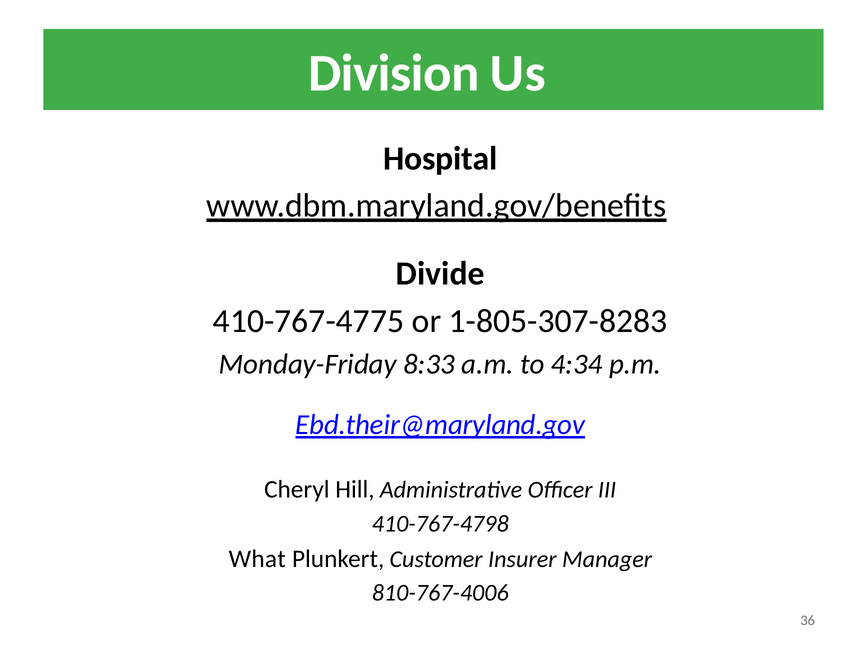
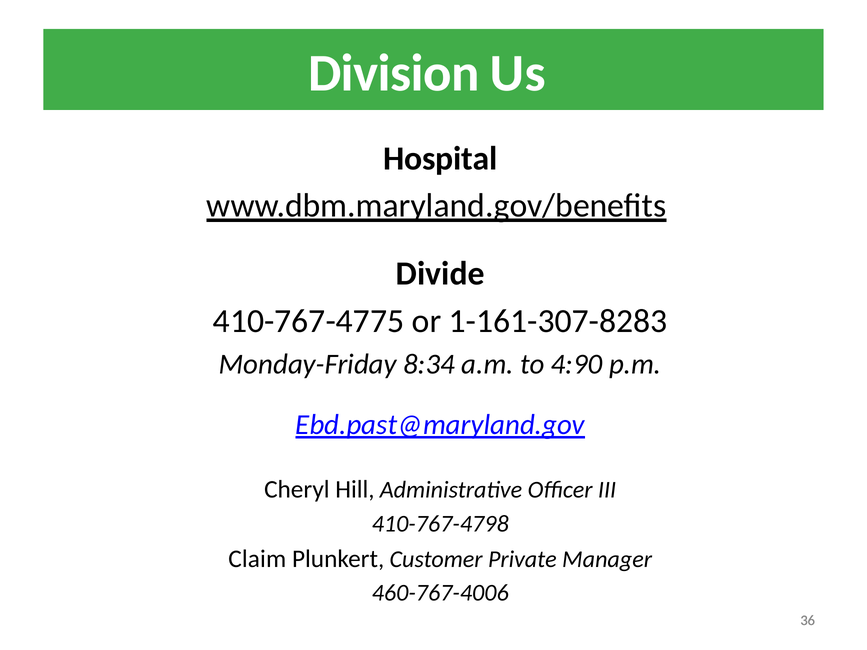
1-805-307-8283: 1-805-307-8283 -> 1-161-307-8283
8:33: 8:33 -> 8:34
4:34: 4:34 -> 4:90
Ebd.their@maryland.gov: Ebd.their@maryland.gov -> Ebd.past@maryland.gov
What: What -> Claim
Insurer: Insurer -> Private
810-767-4006: 810-767-4006 -> 460-767-4006
